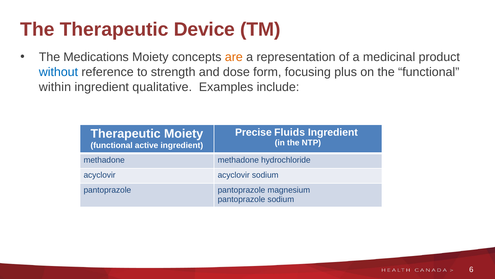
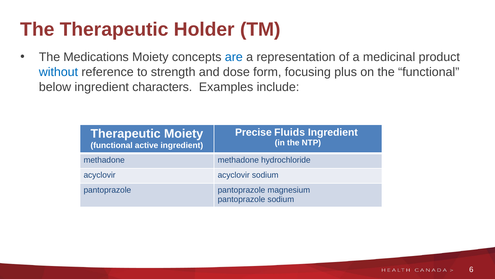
Device: Device -> Holder
are colour: orange -> blue
within: within -> below
qualitative: qualitative -> characters
